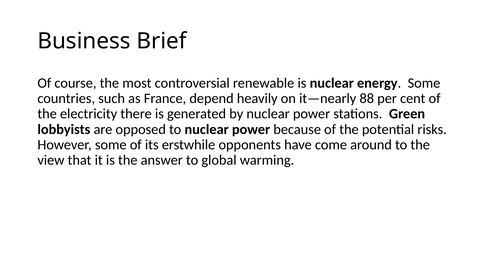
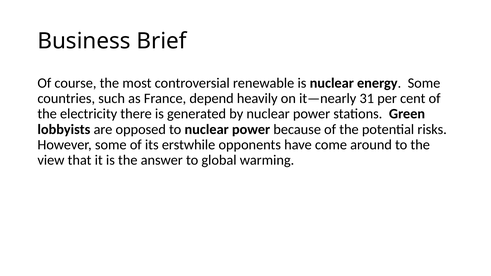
88: 88 -> 31
